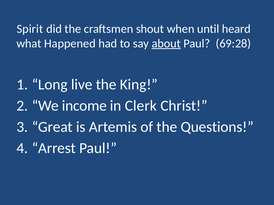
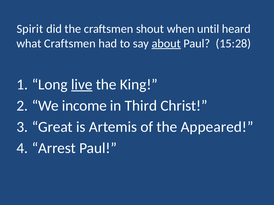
what Happened: Happened -> Craftsmen
69:28: 69:28 -> 15:28
live underline: none -> present
Clerk: Clerk -> Third
Questions: Questions -> Appeared
